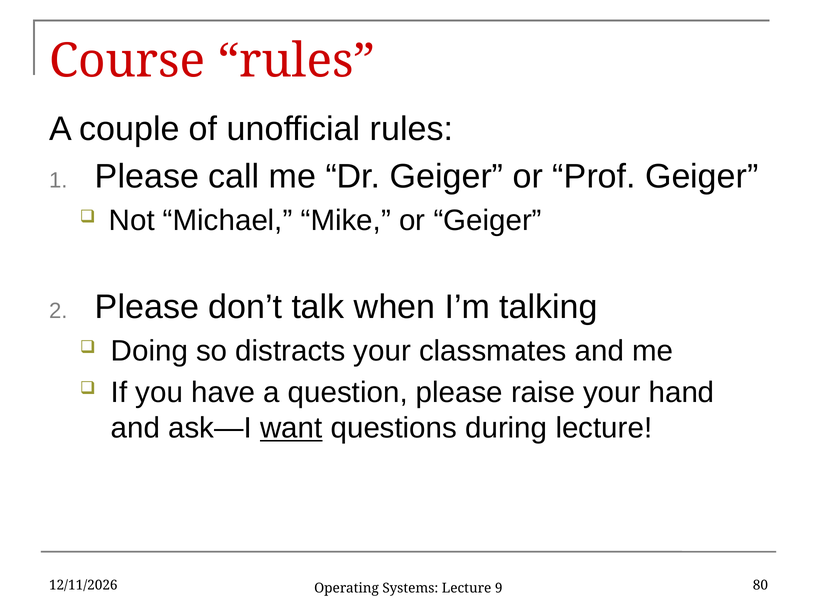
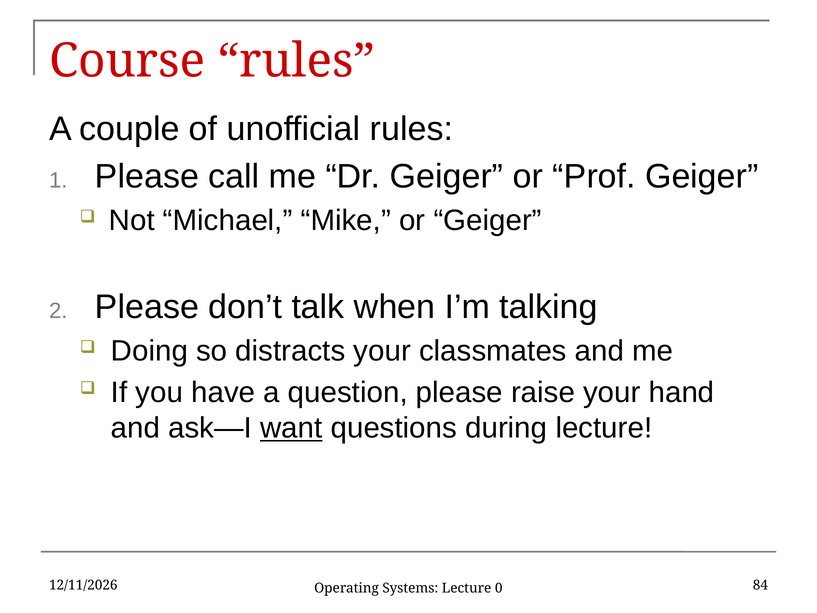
80: 80 -> 84
9: 9 -> 0
